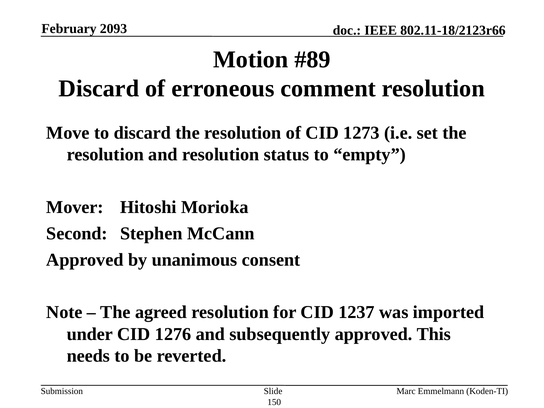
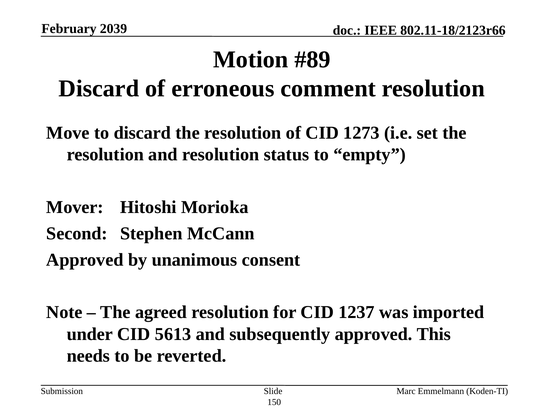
2093: 2093 -> 2039
1276: 1276 -> 5613
